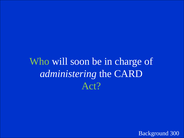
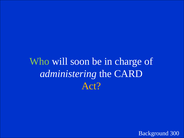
Act colour: light green -> yellow
